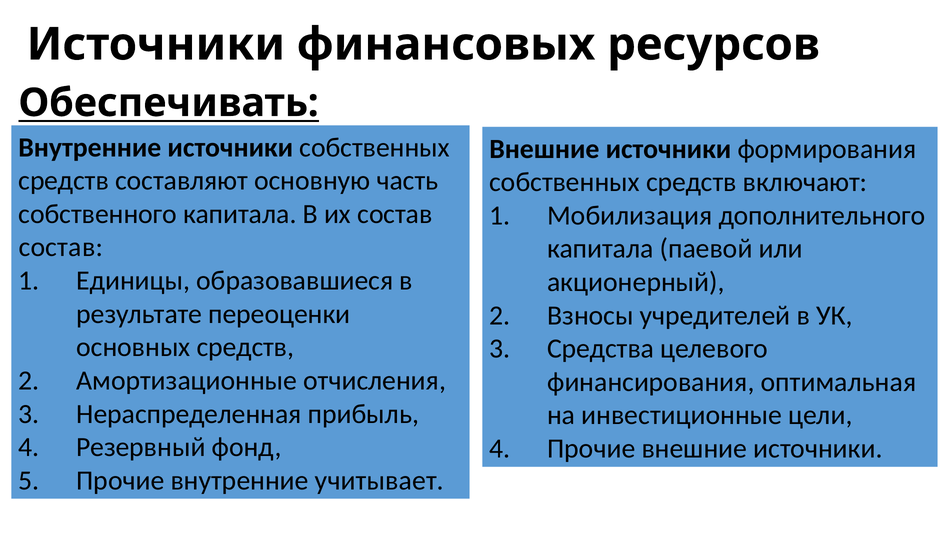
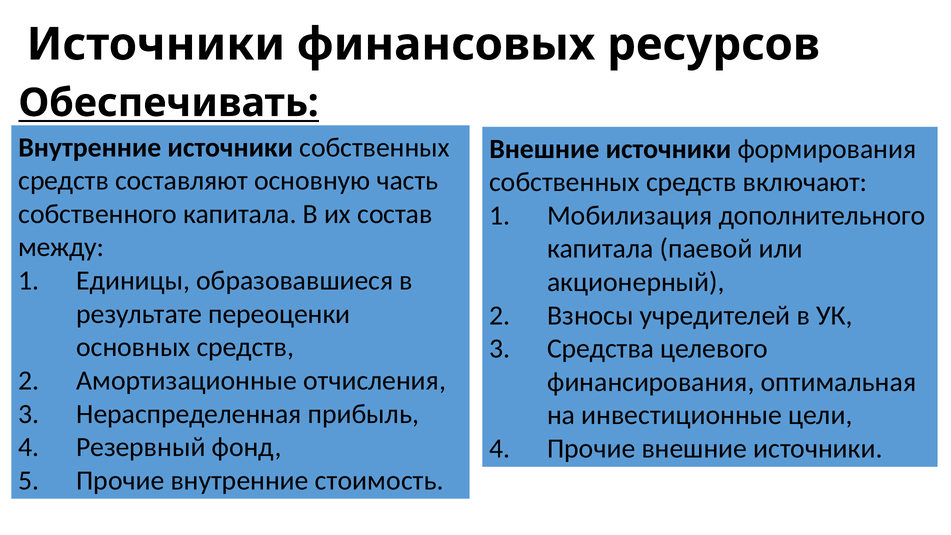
состав at (61, 247): состав -> между
учитывает: учитывает -> стоимость
